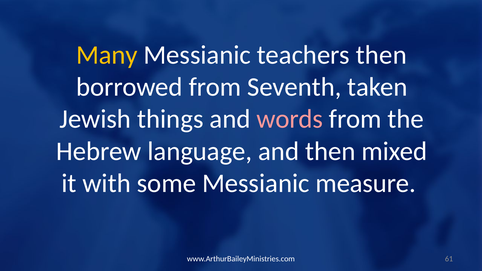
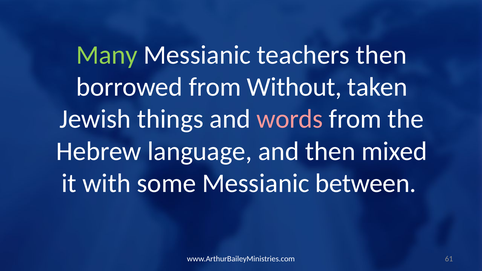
Many colour: yellow -> light green
Seventh: Seventh -> Without
measure: measure -> between
